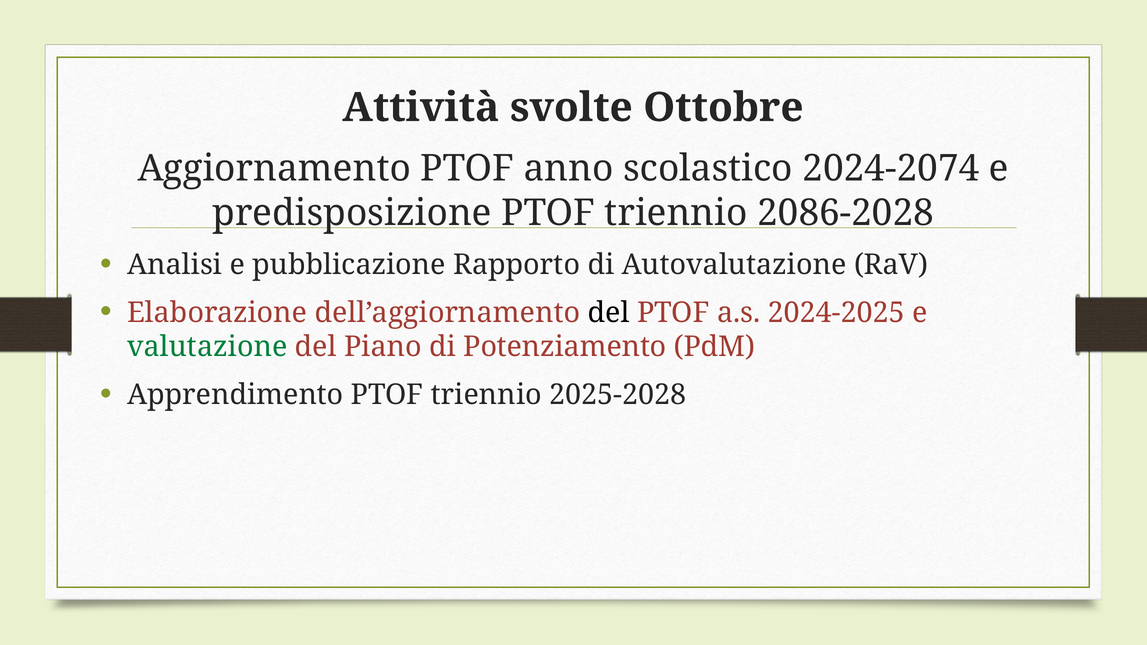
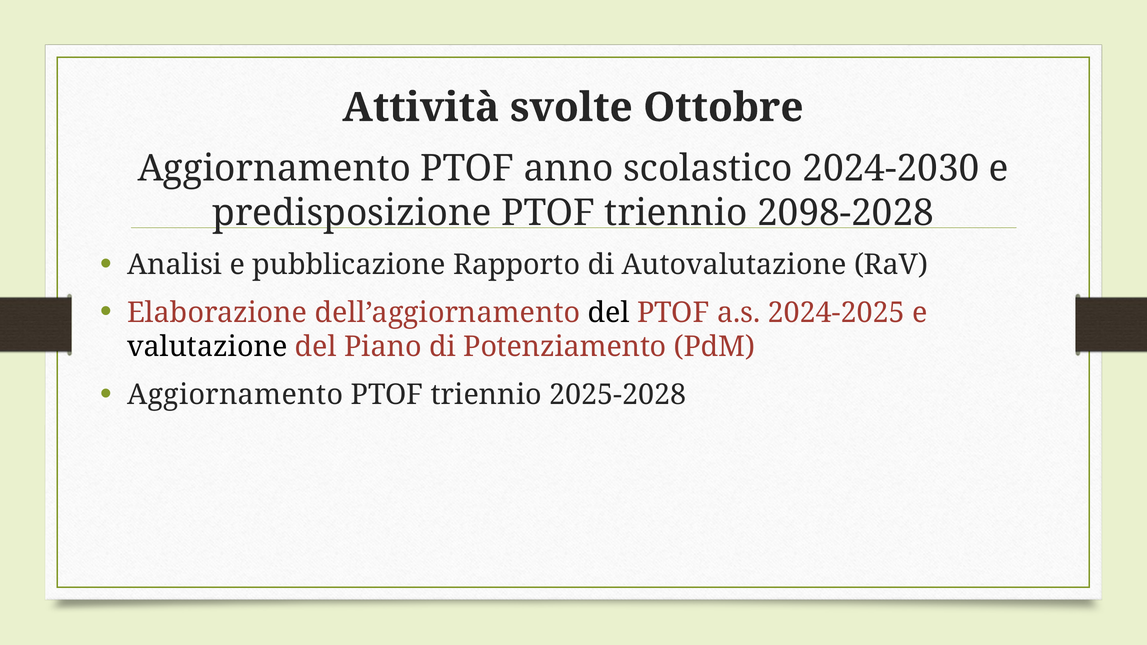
2024-2074: 2024-2074 -> 2024-2030
2086-2028: 2086-2028 -> 2098-2028
valutazione colour: green -> black
Apprendimento at (235, 395): Apprendimento -> Aggiornamento
